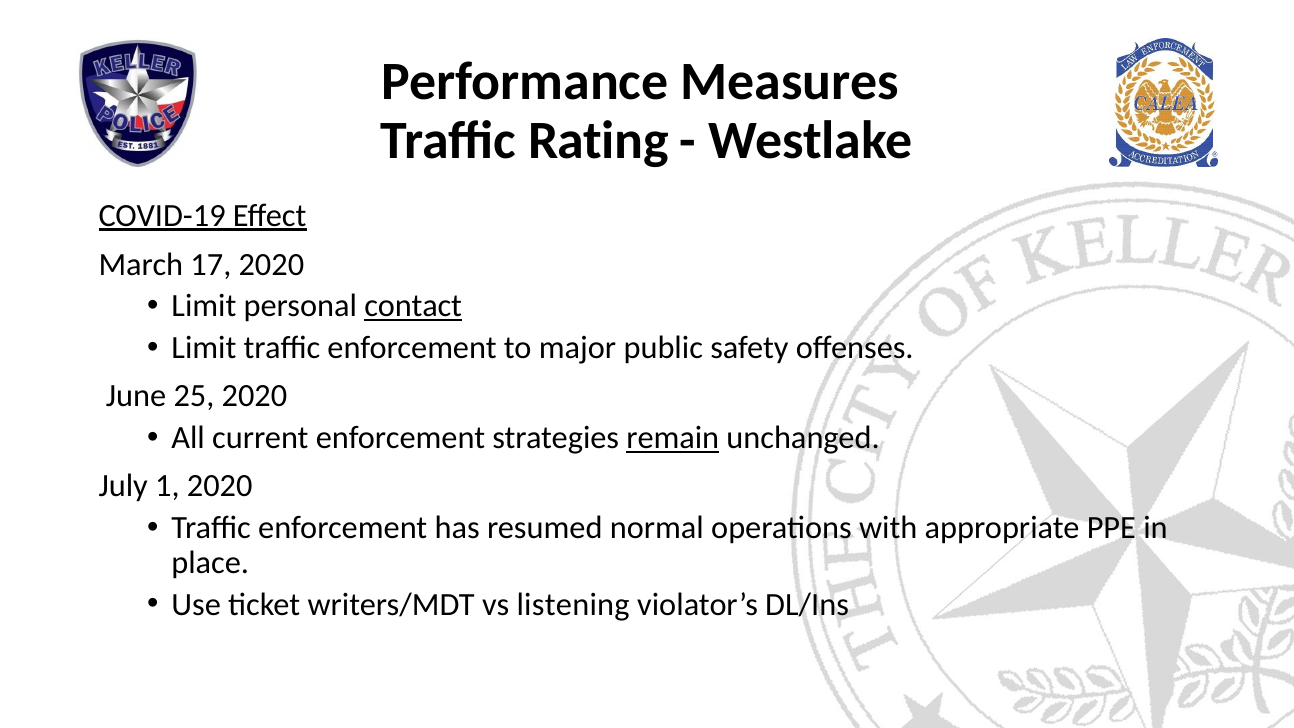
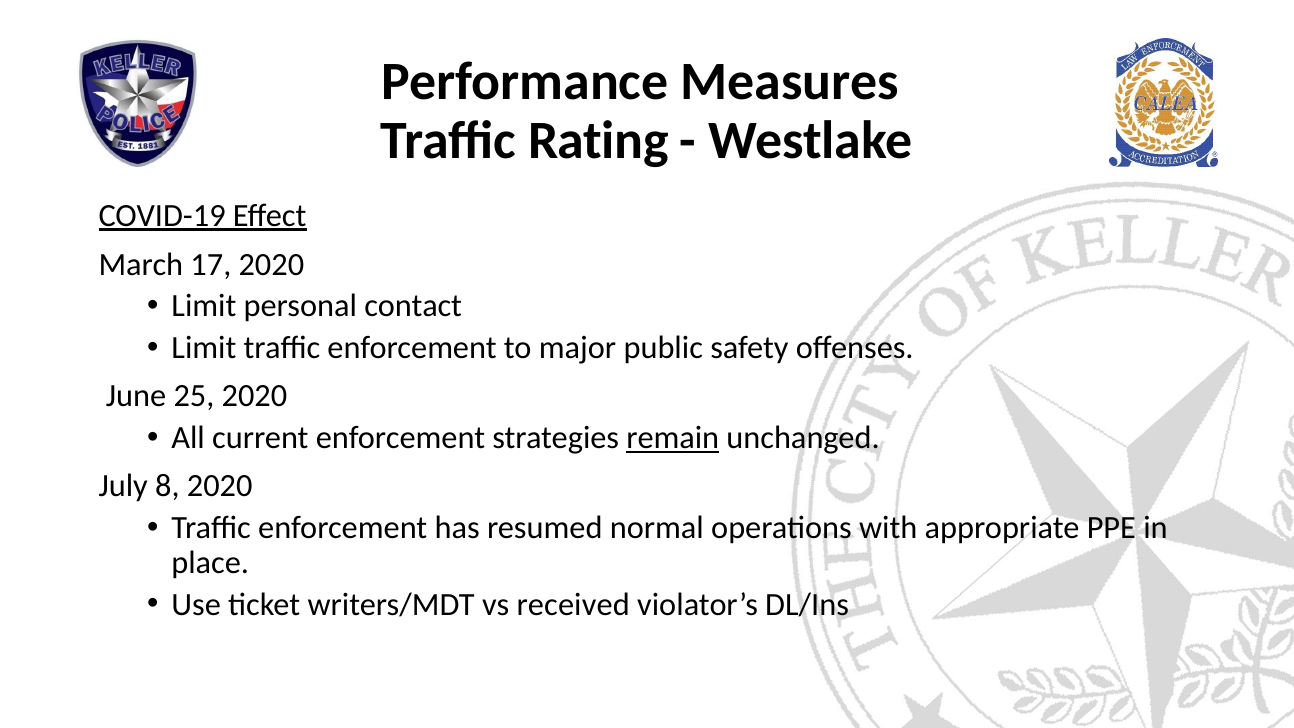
contact underline: present -> none
1: 1 -> 8
listening: listening -> received
